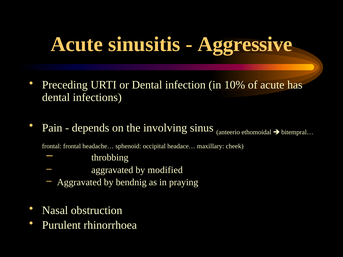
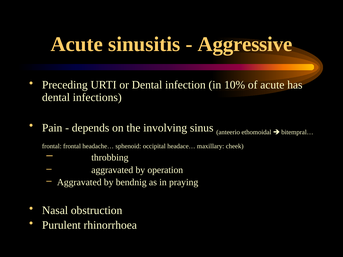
modified: modified -> operation
